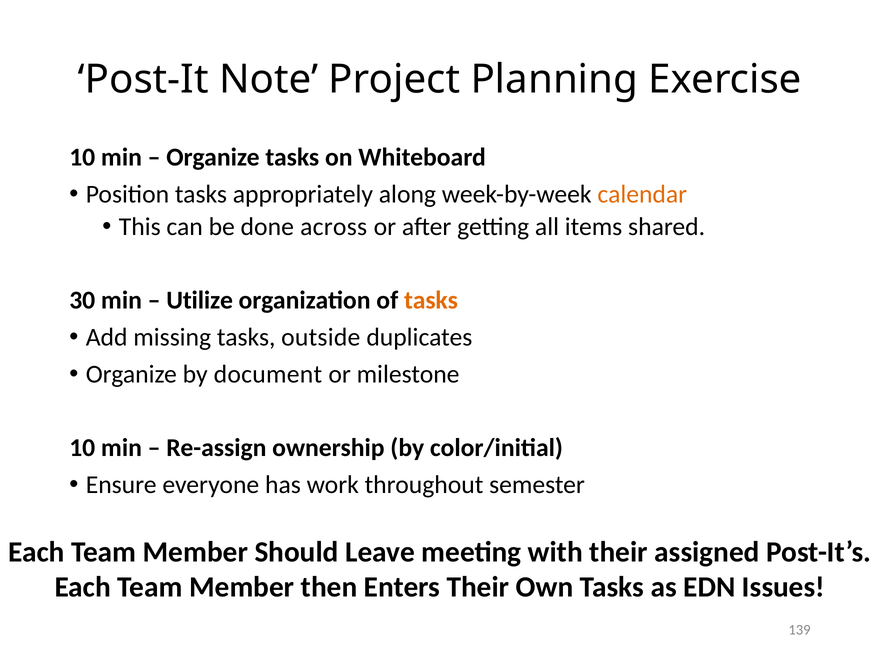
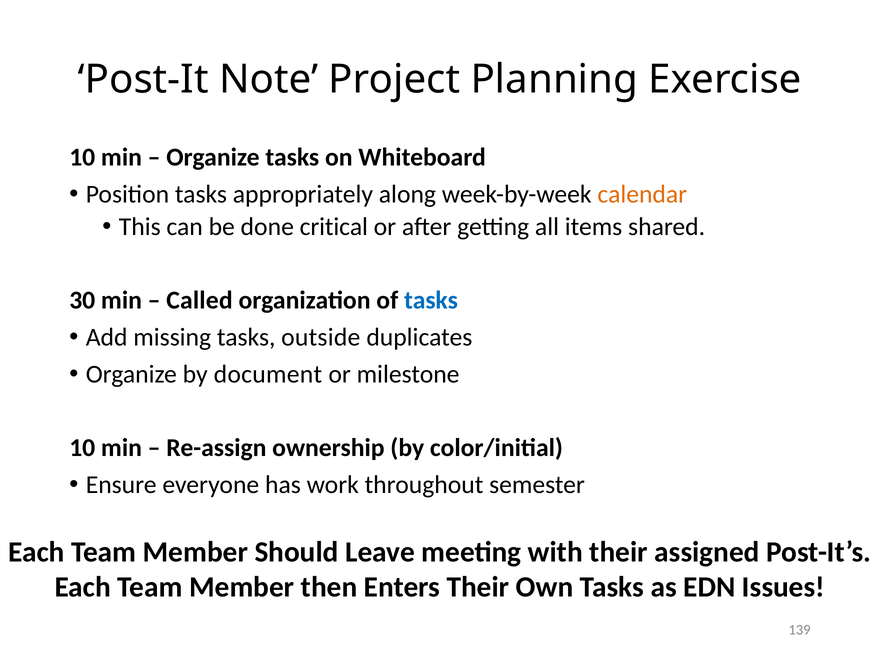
across: across -> critical
Utilize: Utilize -> Called
tasks at (431, 300) colour: orange -> blue
